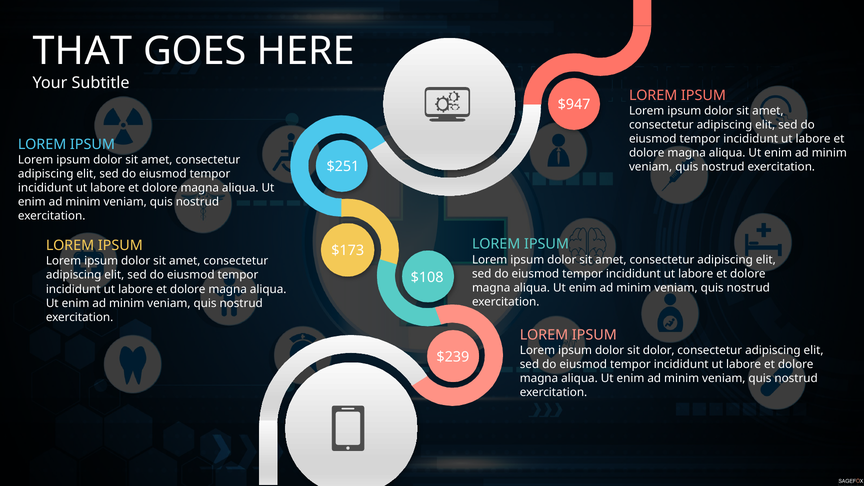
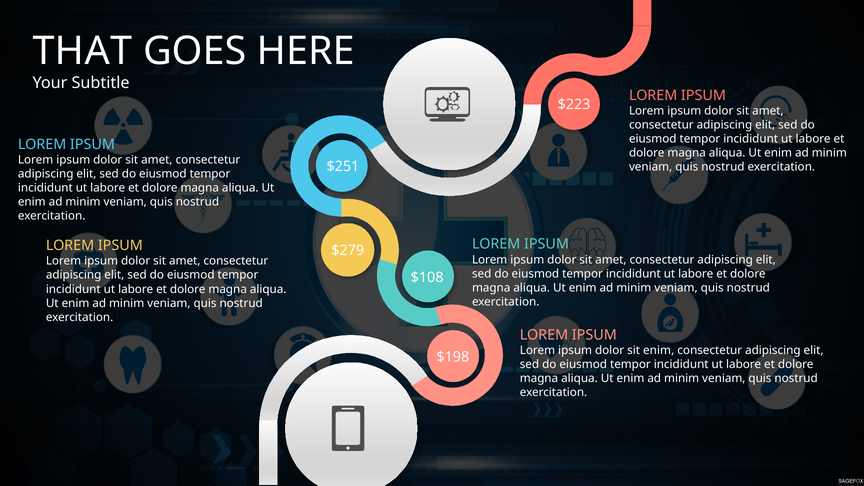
$947: $947 -> $223
$173: $173 -> $279
sit dolor: dolor -> enim
$239: $239 -> $198
